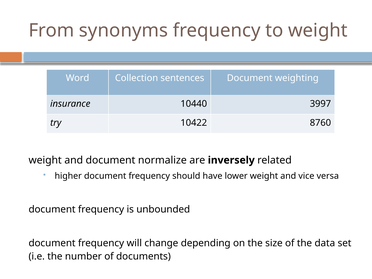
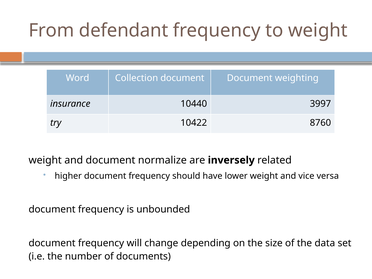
synonyms: synonyms -> defendant
Collection sentences: sentences -> document
